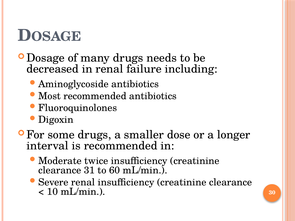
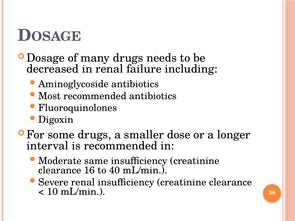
twice: twice -> same
31: 31 -> 16
60: 60 -> 40
